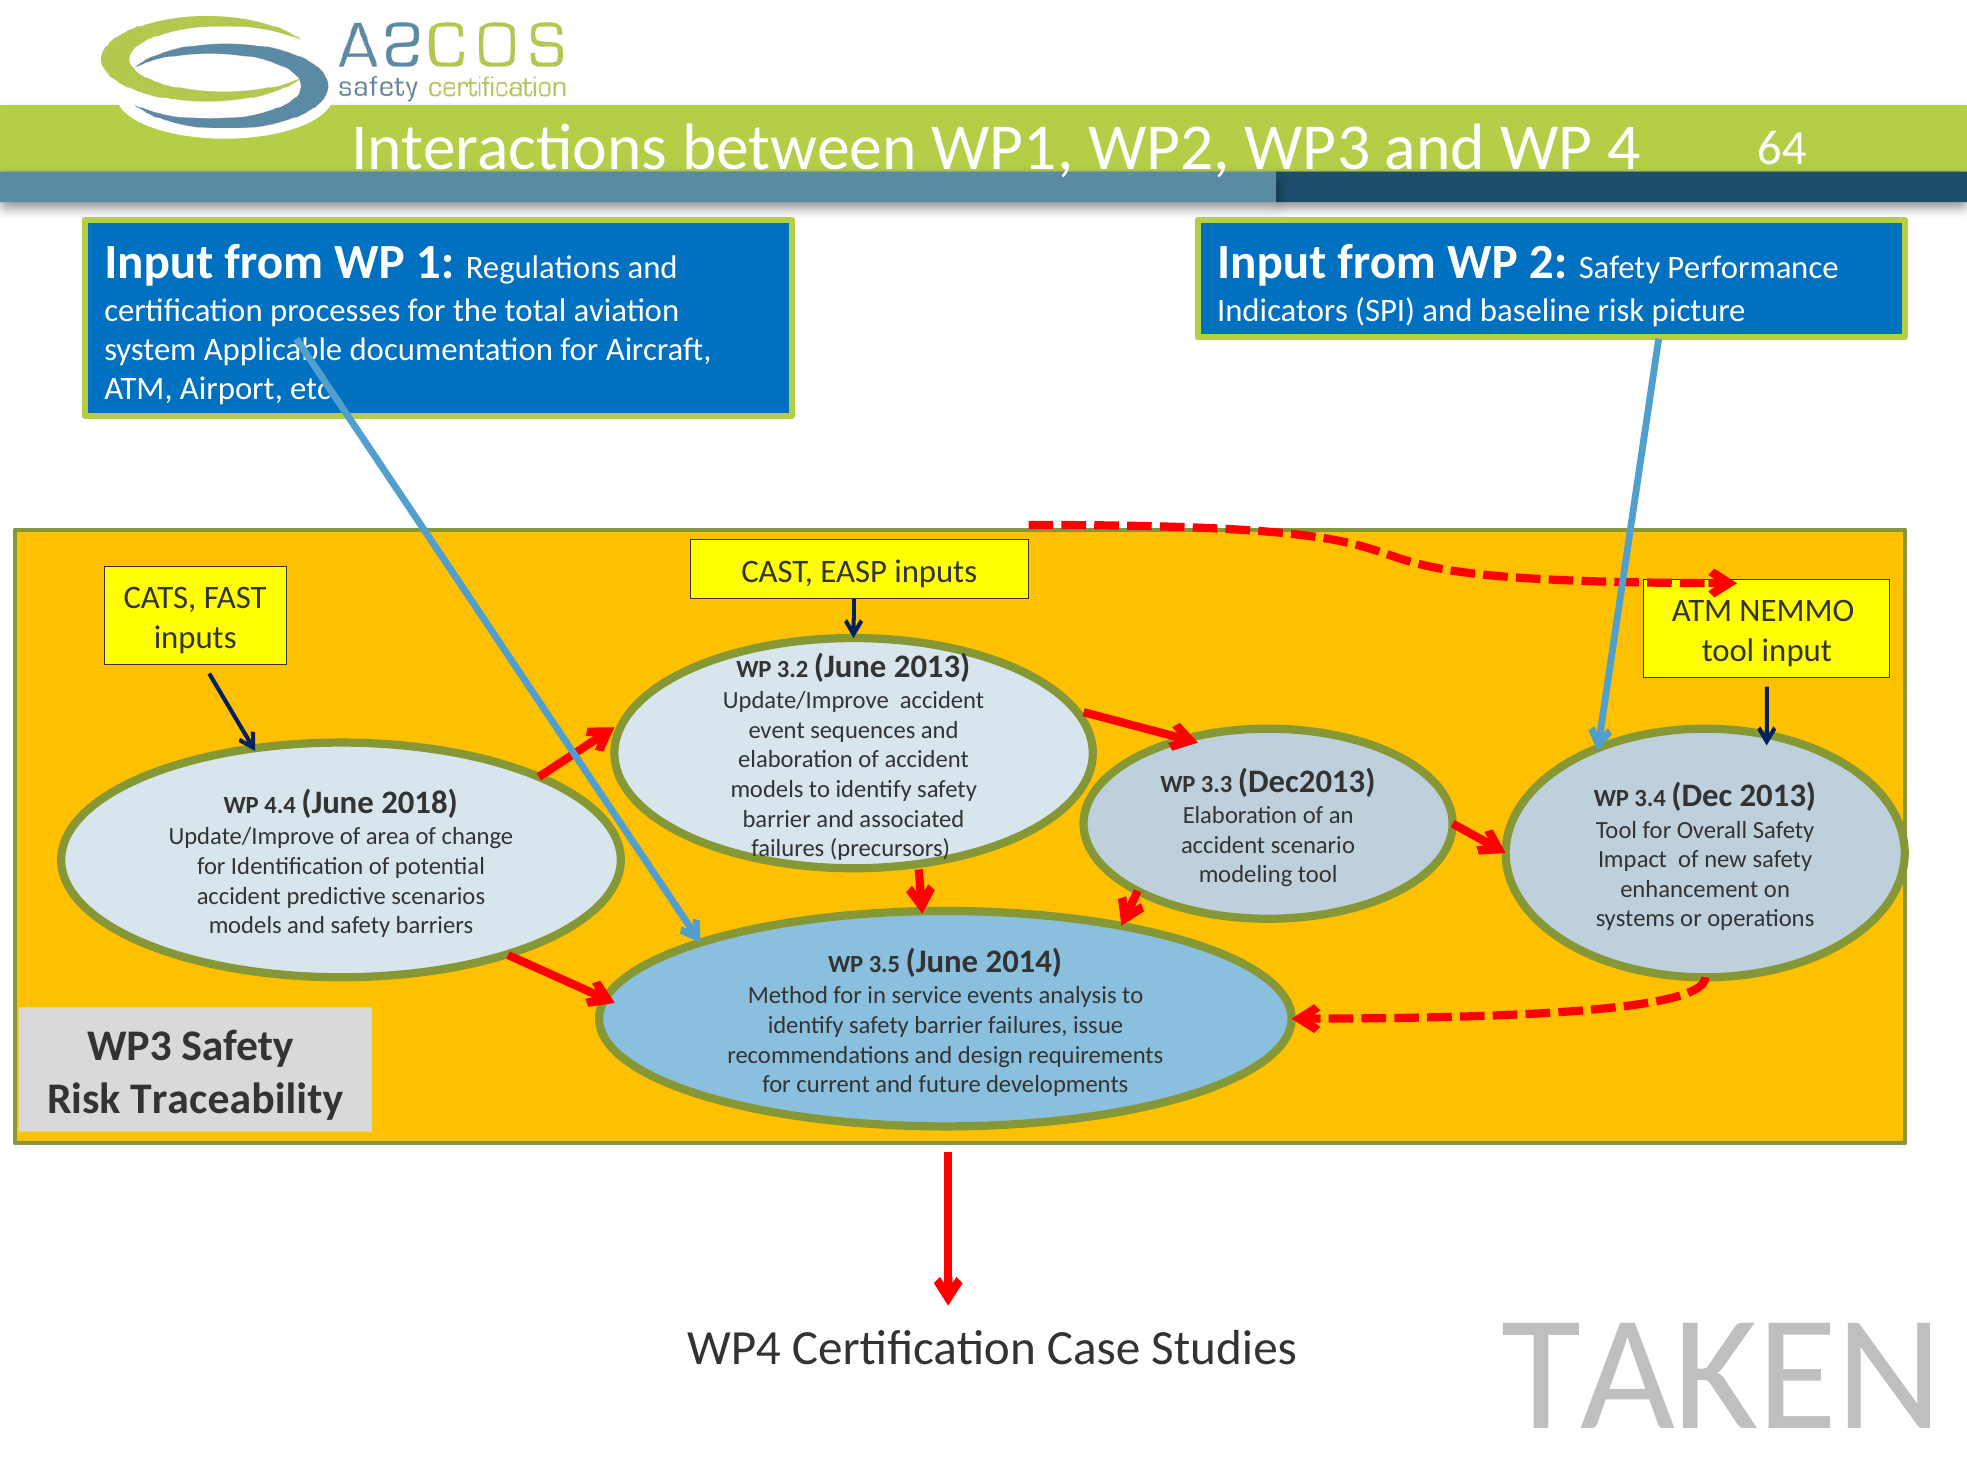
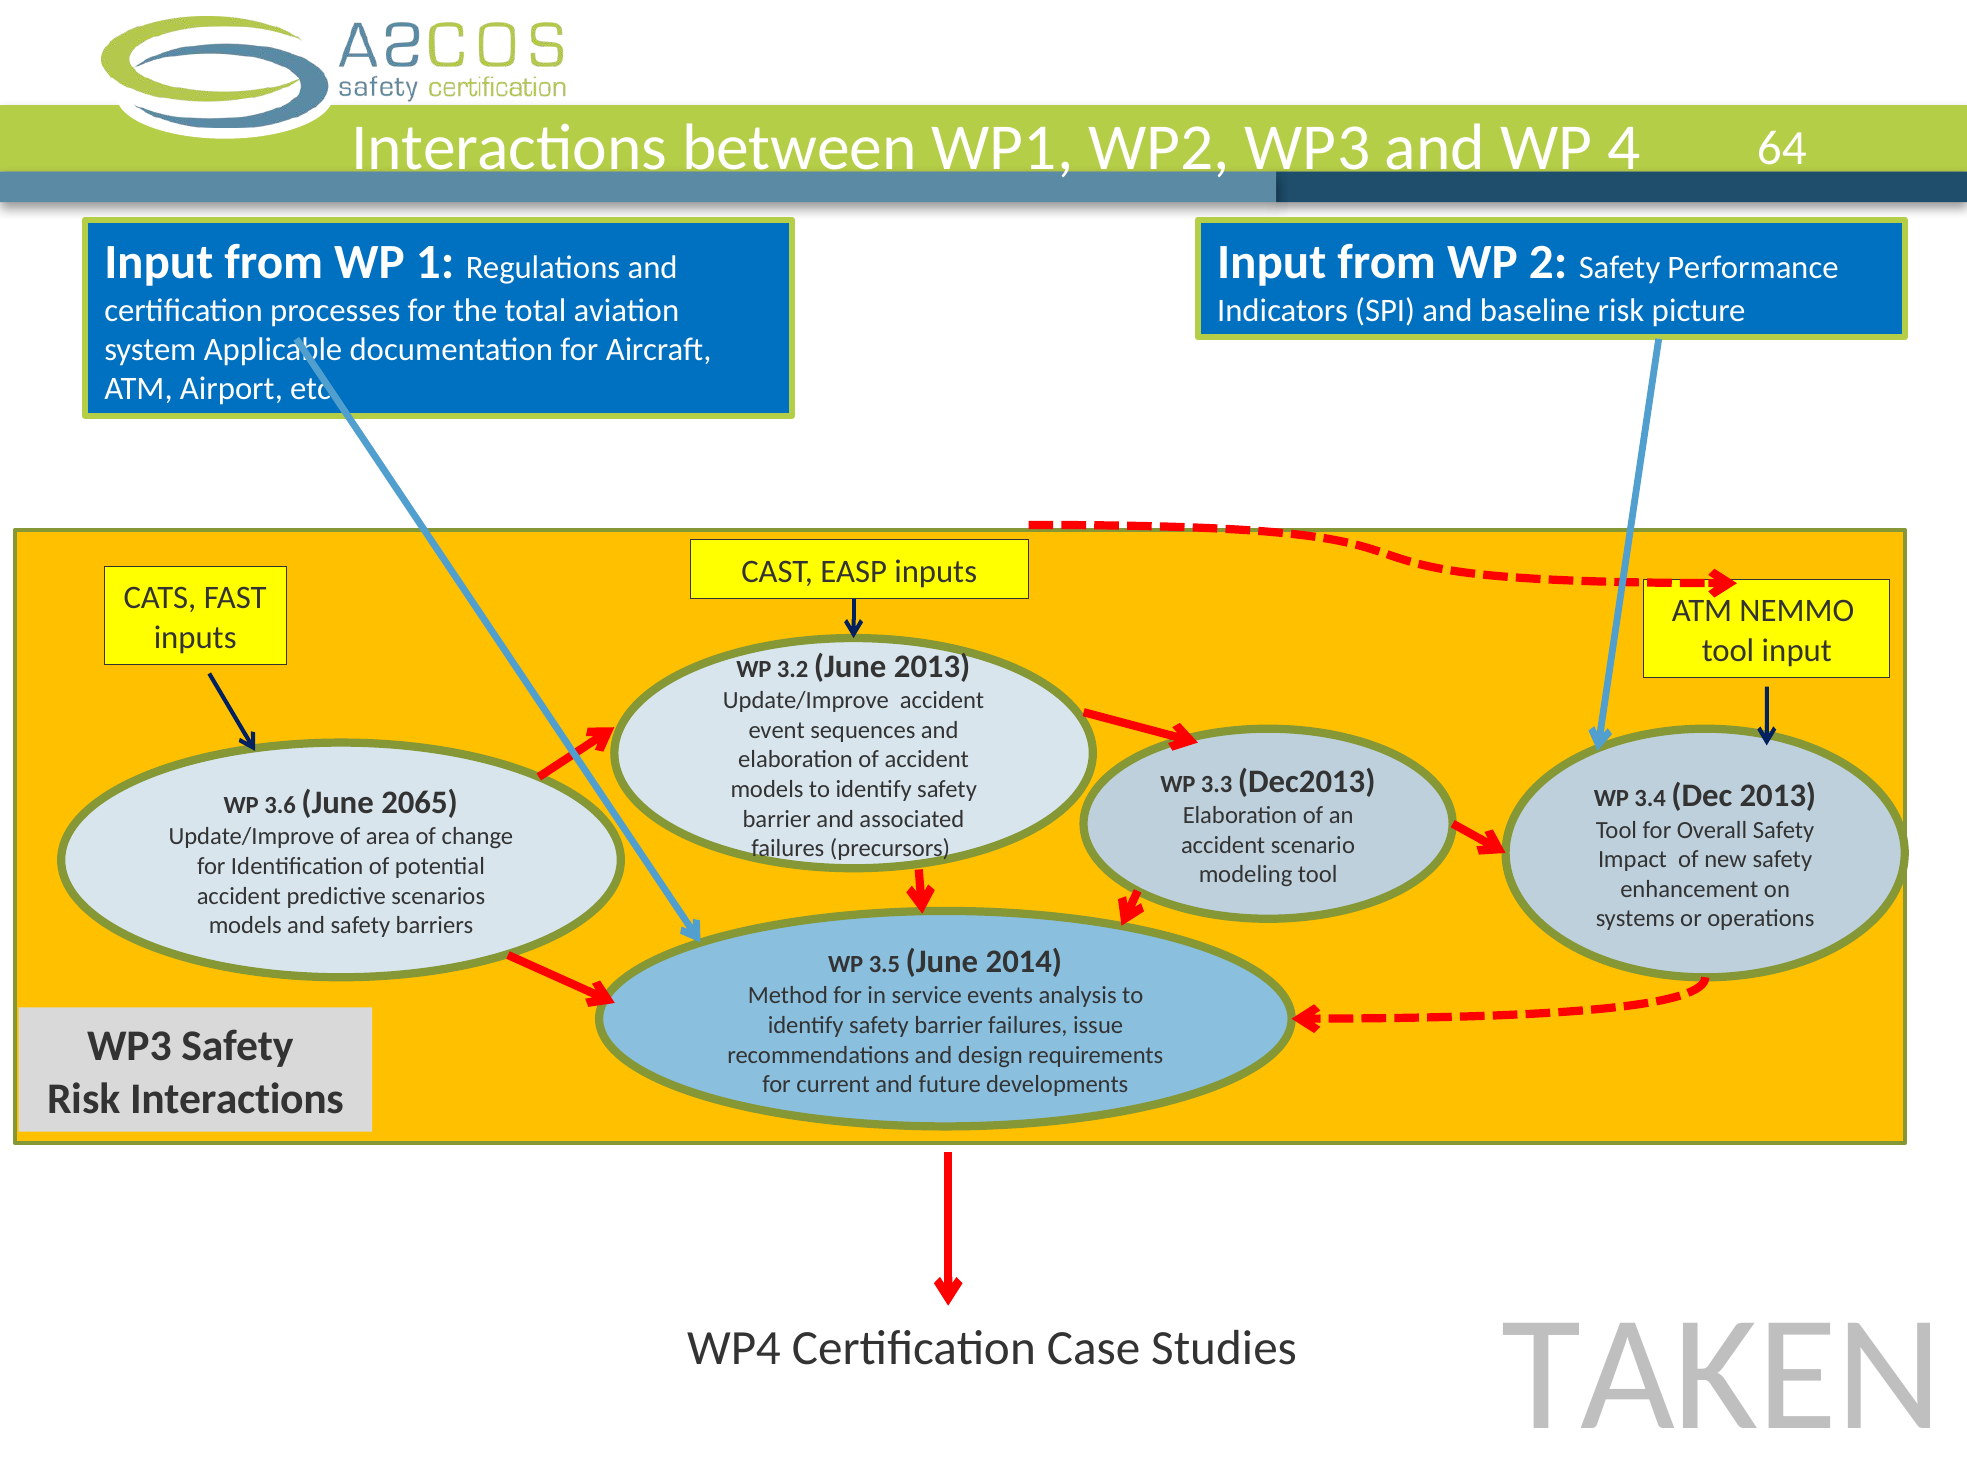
4.4: 4.4 -> 3.6
2018: 2018 -> 2065
Risk Traceability: Traceability -> Interactions
